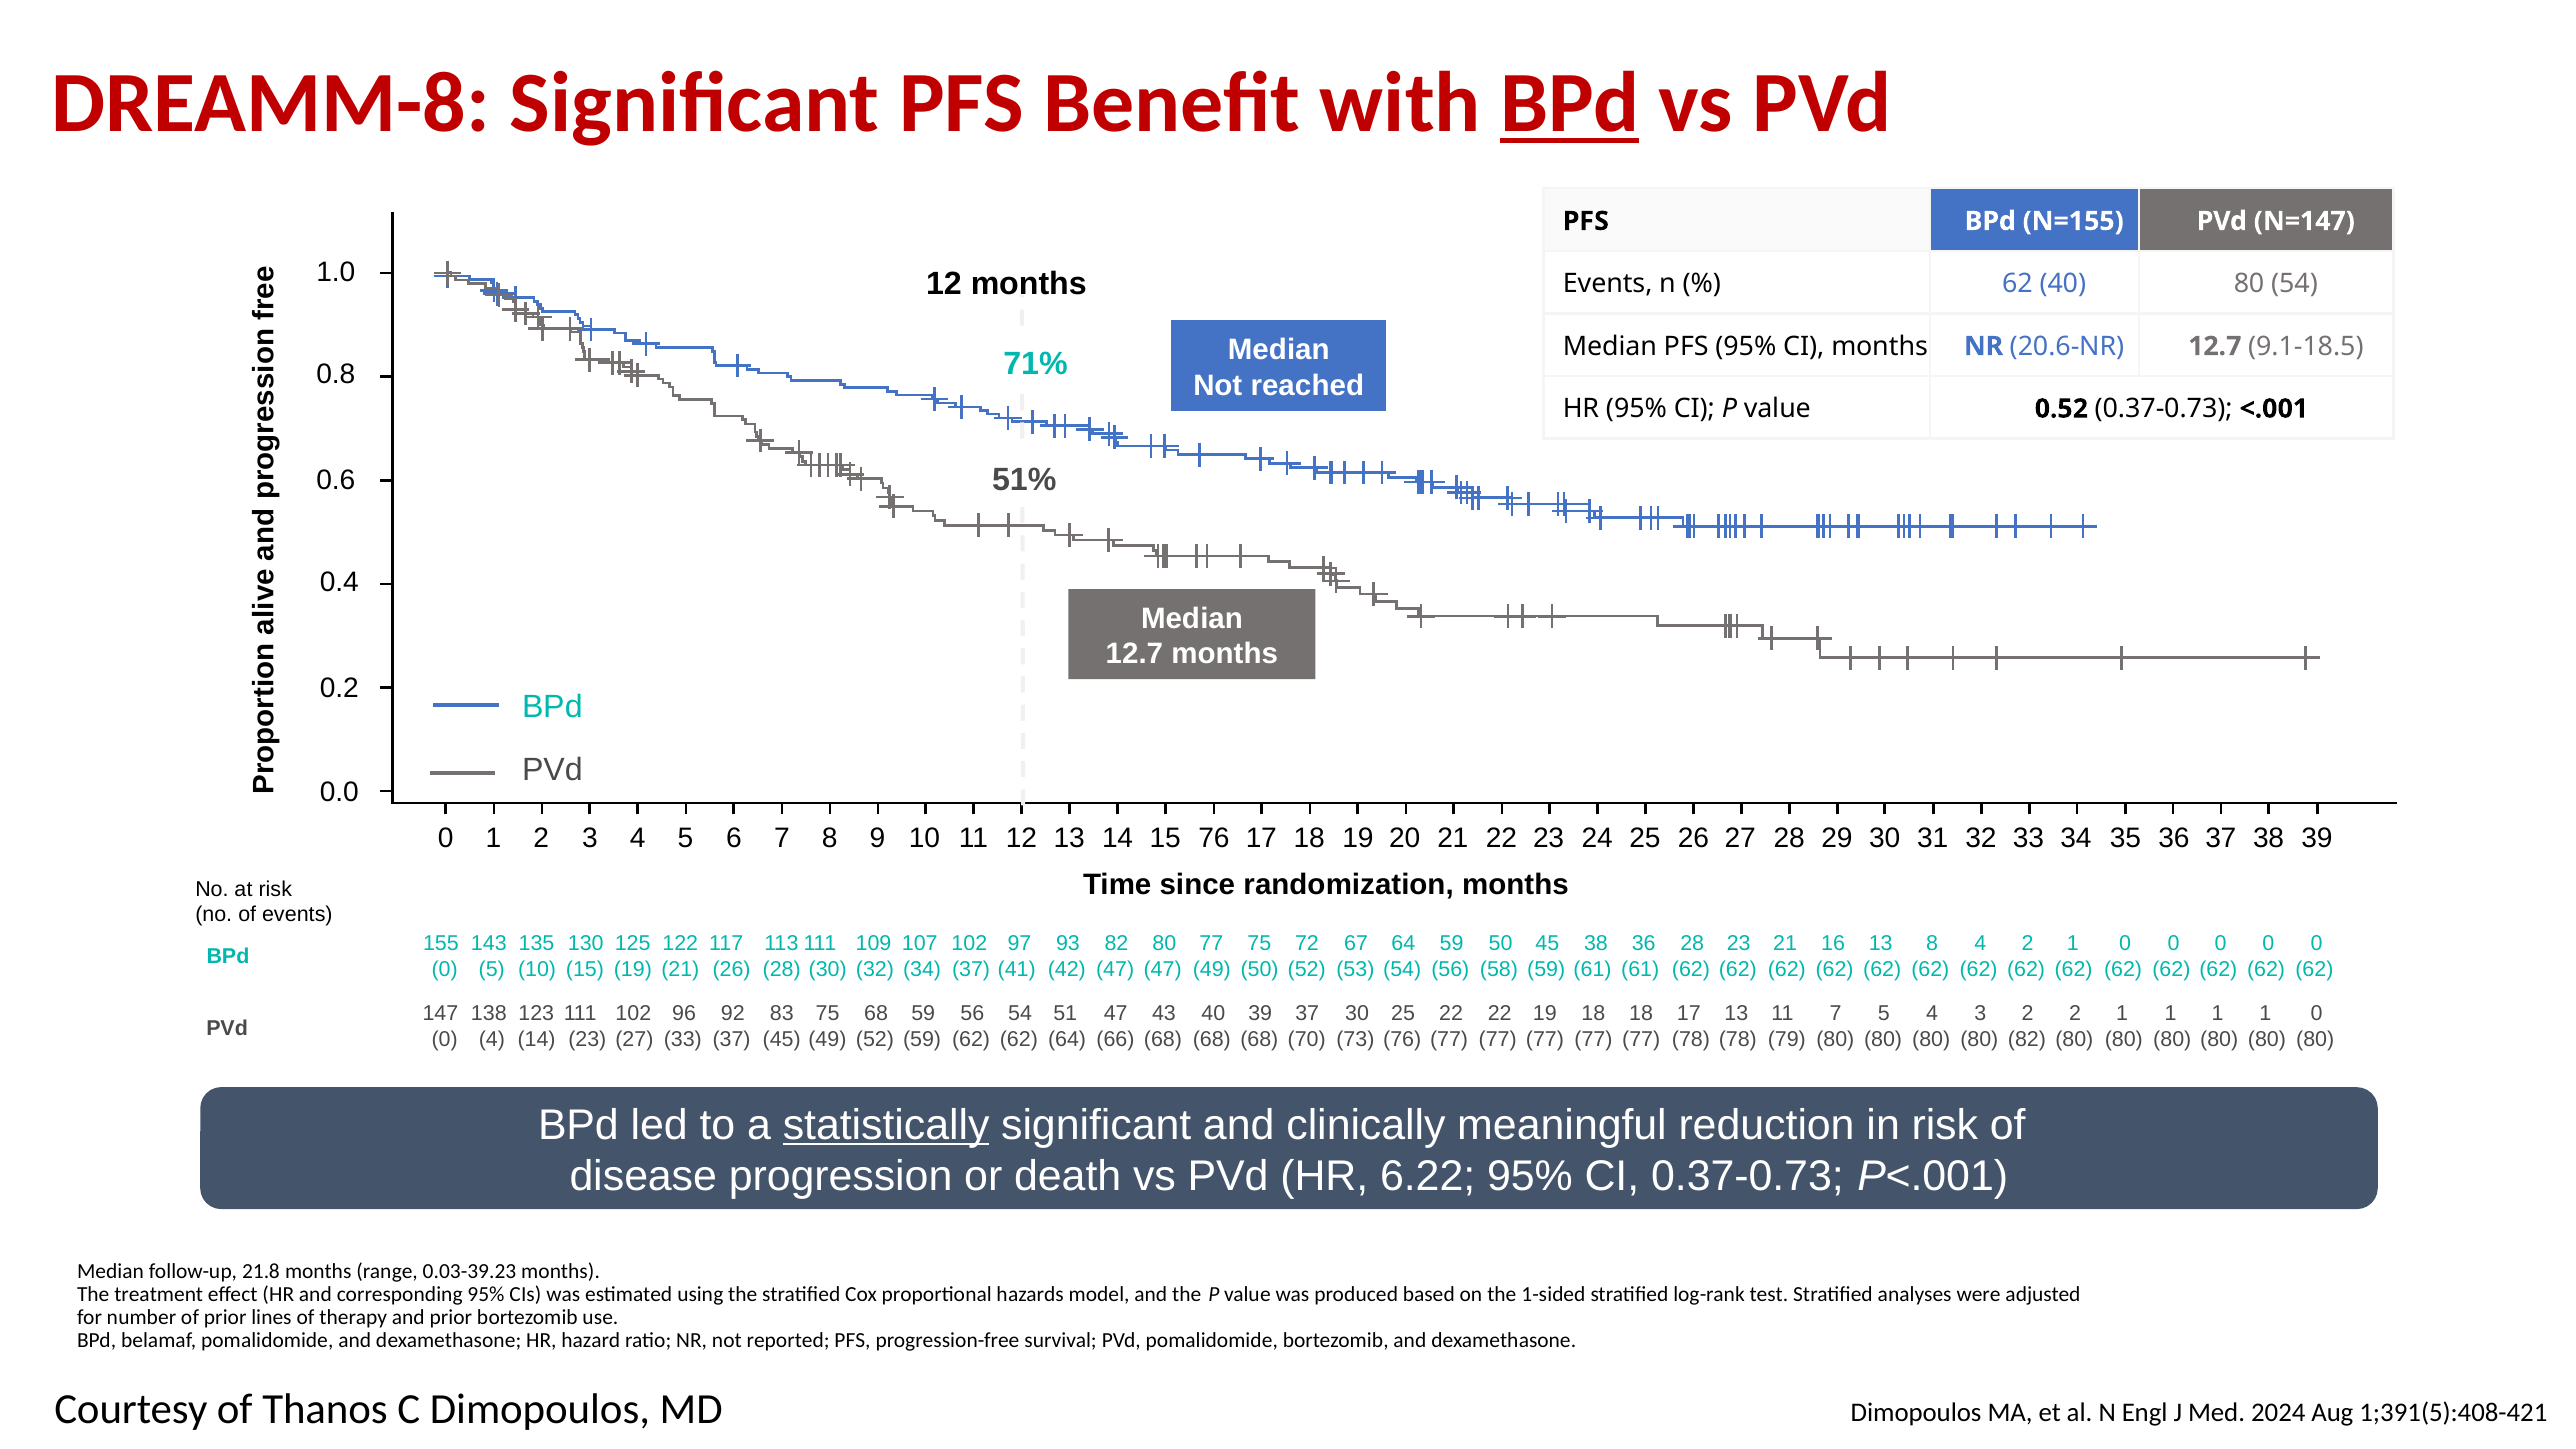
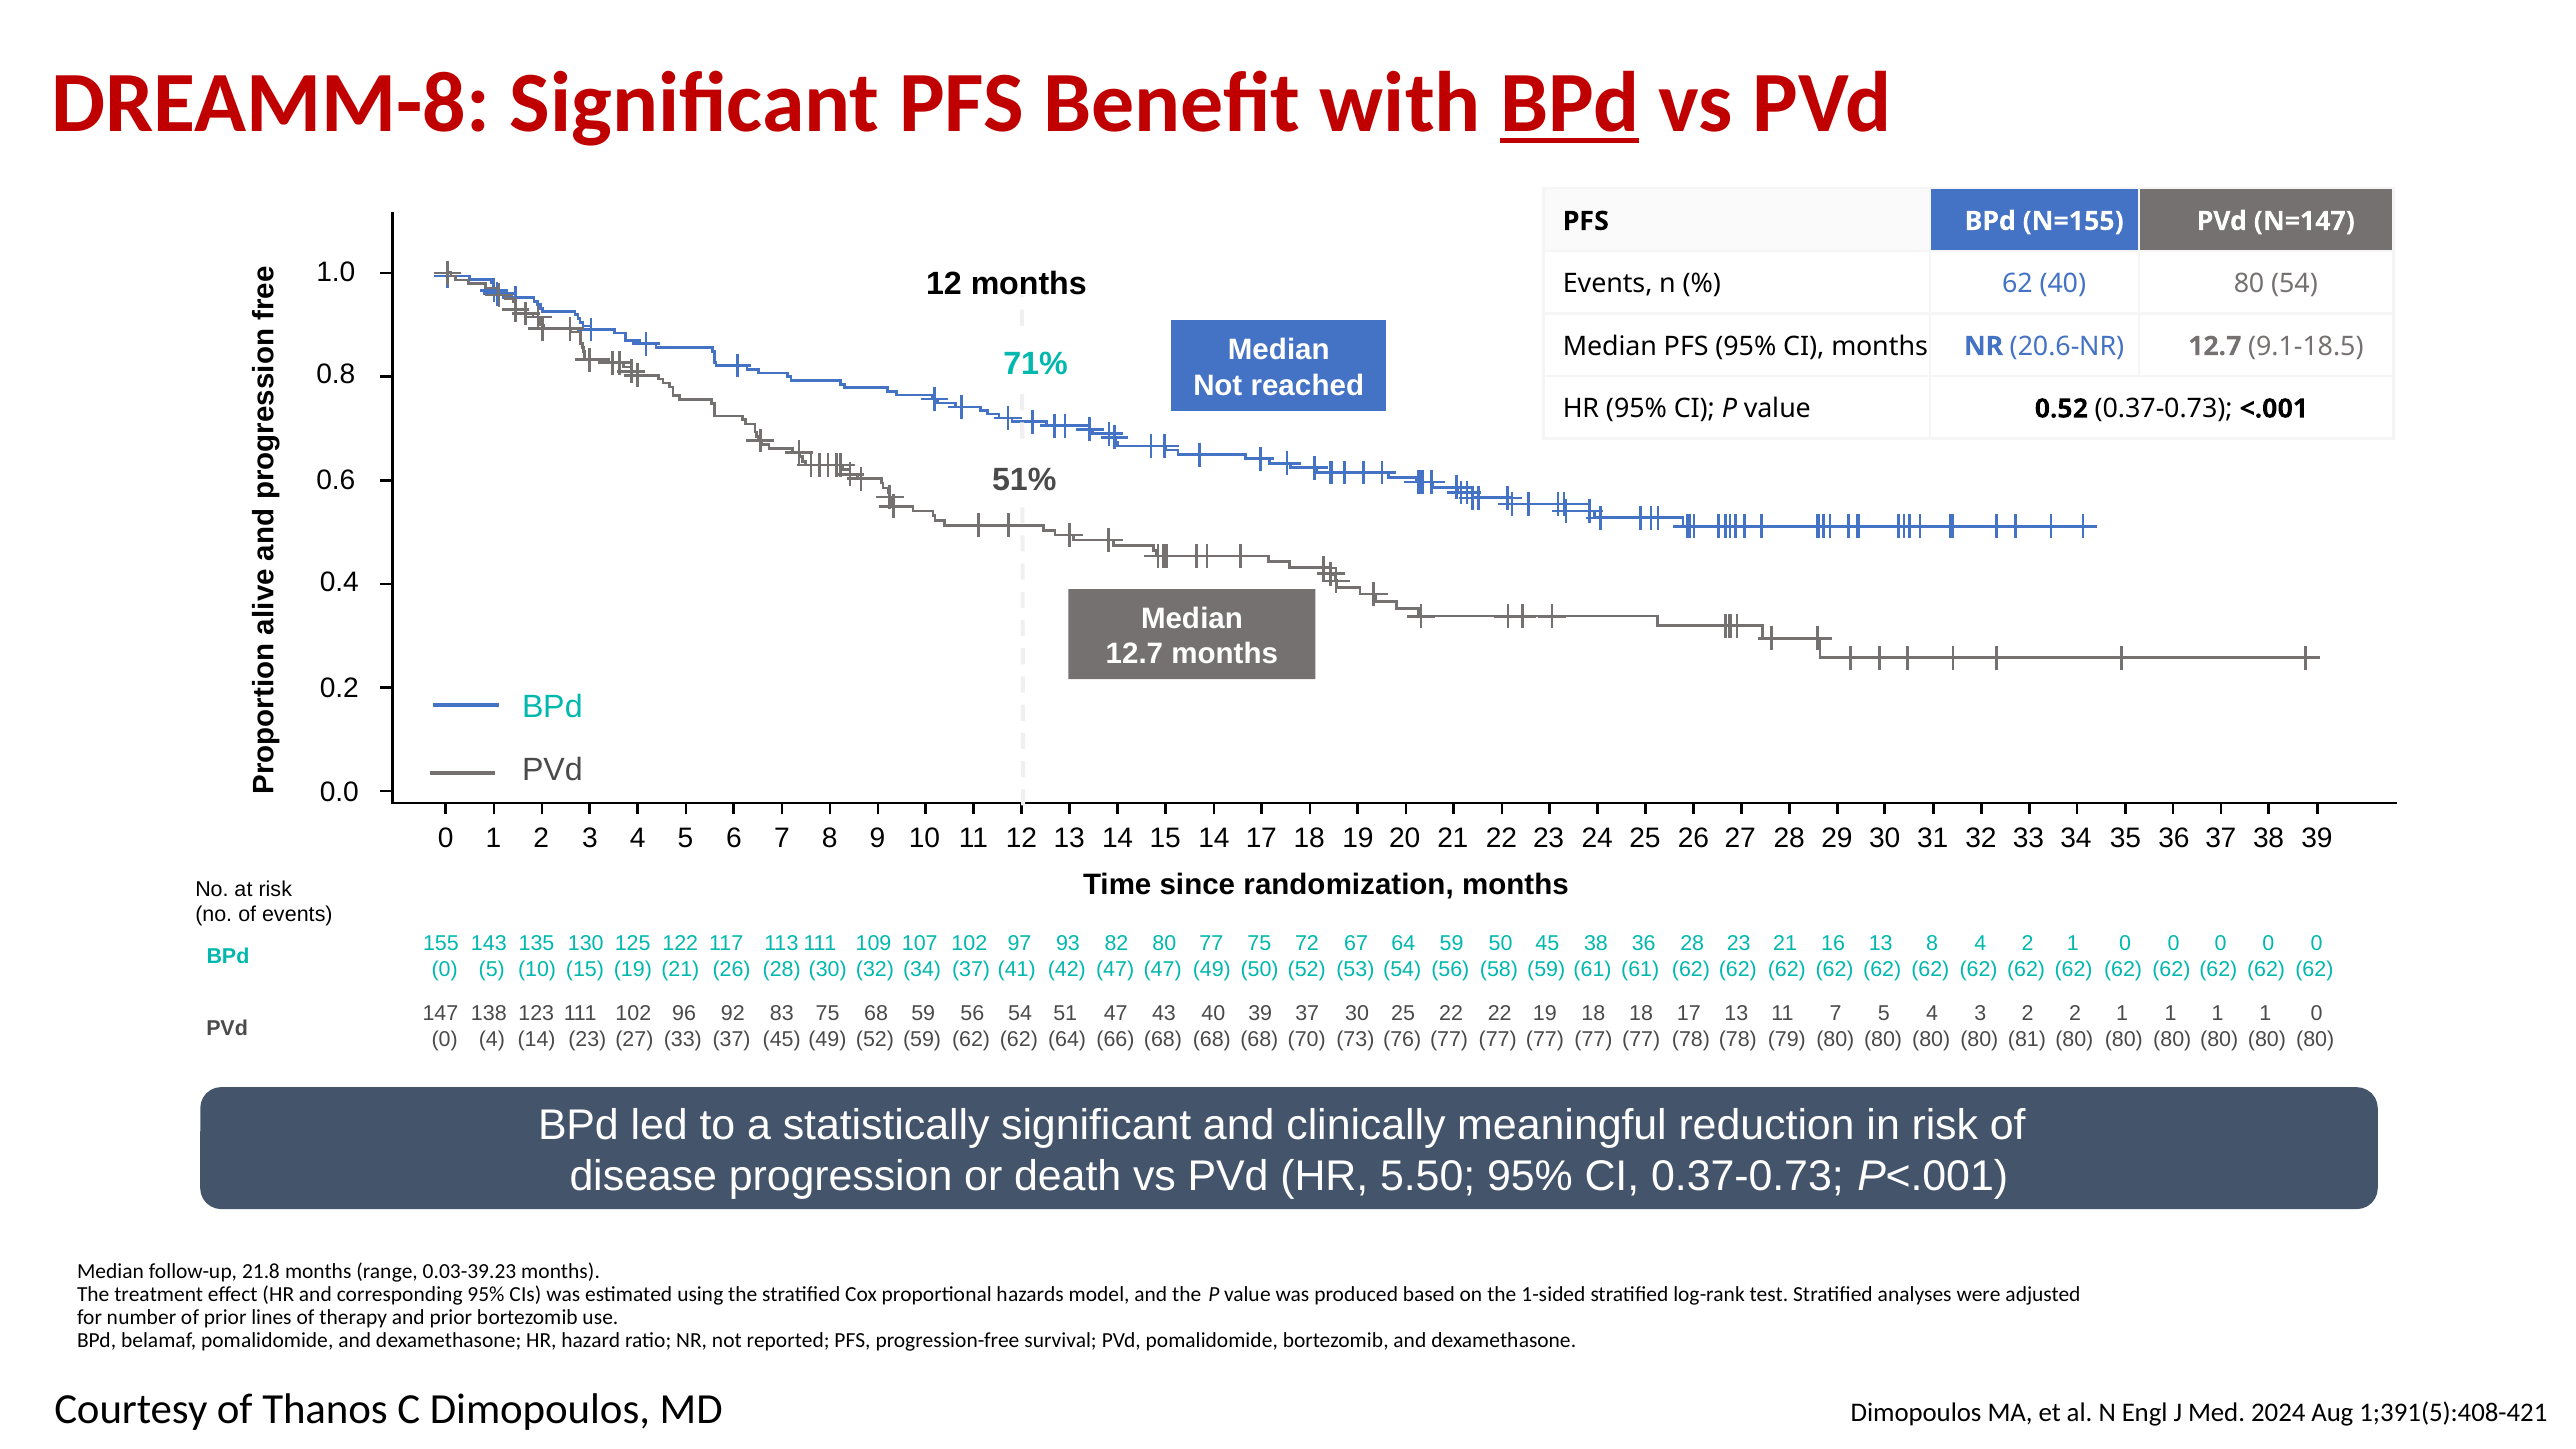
15 76: 76 -> 14
80 82: 82 -> 81
statistically underline: present -> none
6.22: 6.22 -> 5.50
